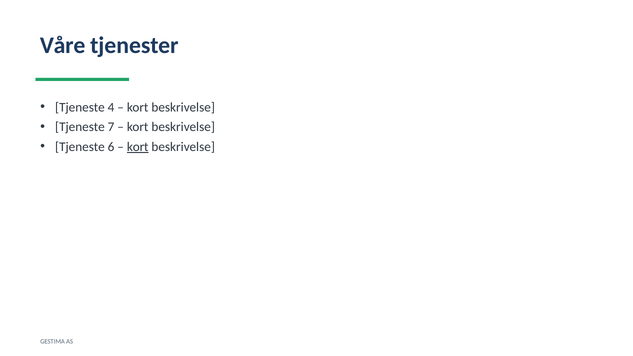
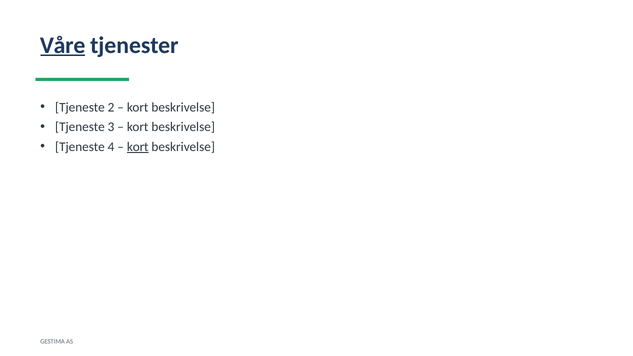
Våre underline: none -> present
4: 4 -> 2
7: 7 -> 3
6: 6 -> 4
